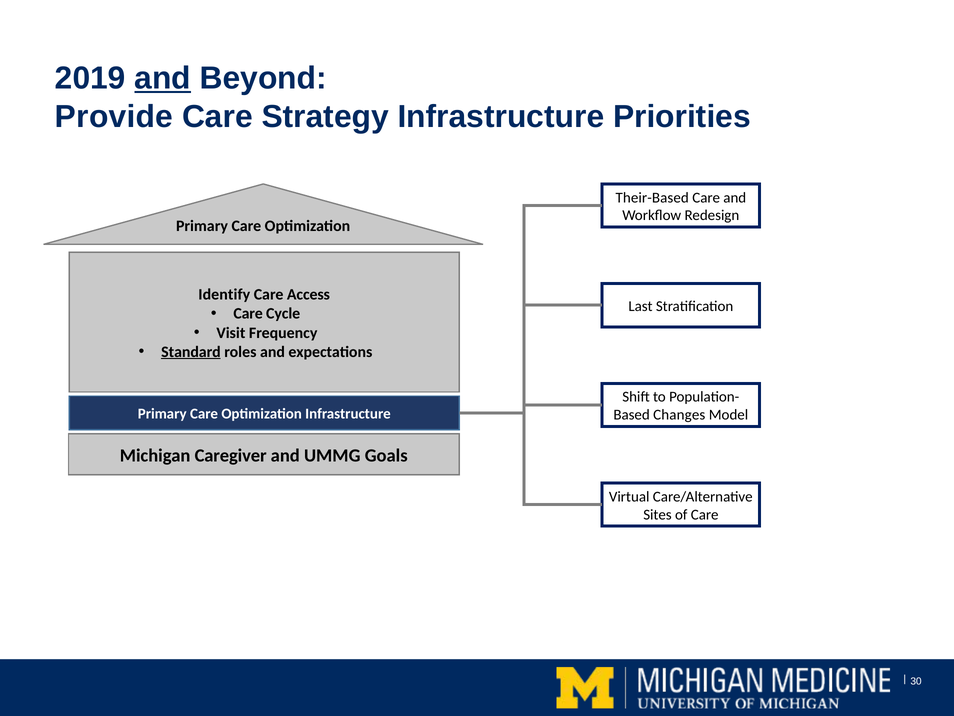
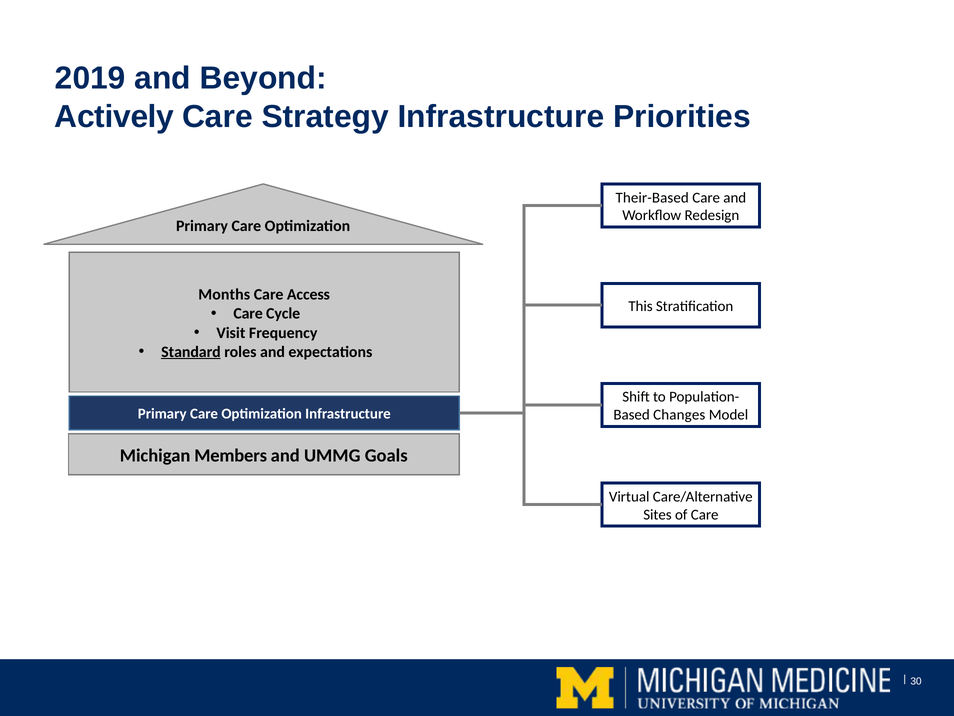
and at (163, 78) underline: present -> none
Provide: Provide -> Actively
Identify: Identify -> Months
Last: Last -> This
Caregiver: Caregiver -> Members
